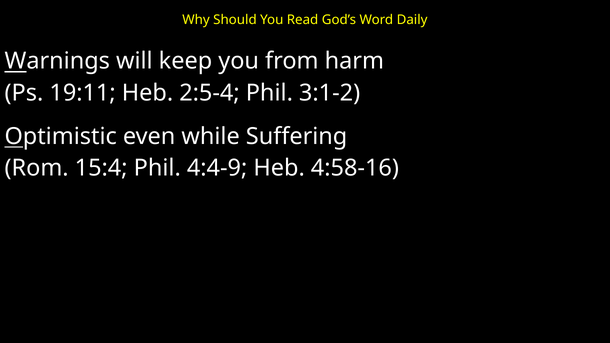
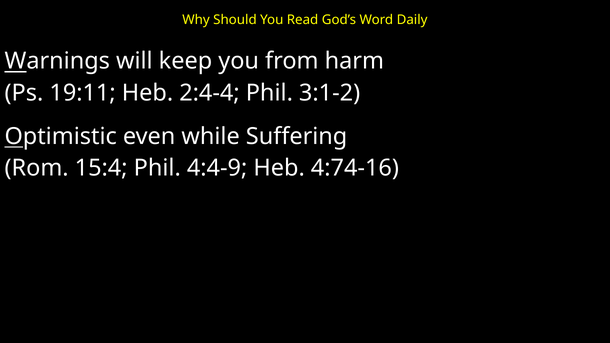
2:5-4: 2:5-4 -> 2:4-4
4:58-16: 4:58-16 -> 4:74-16
